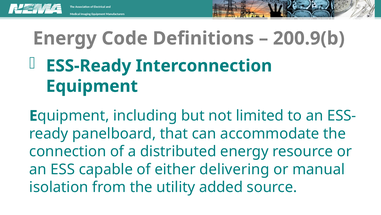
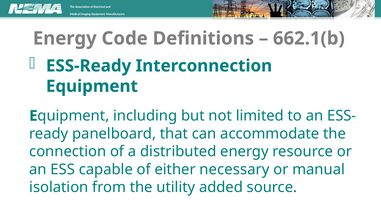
200.9(b: 200.9(b -> 662.1(b
delivering: delivering -> necessary
